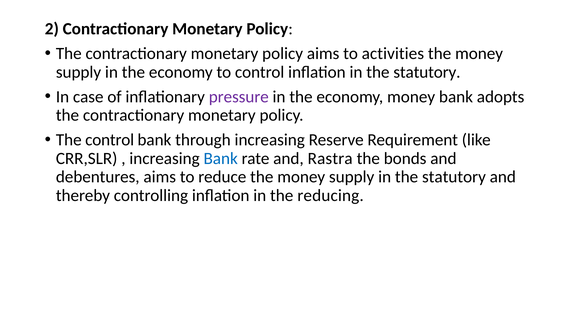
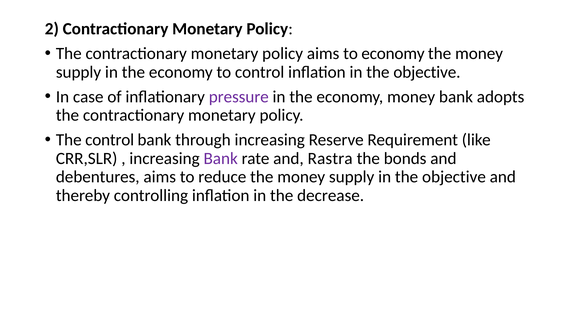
to activities: activities -> economy
inflation in the statutory: statutory -> objective
Bank at (221, 158) colour: blue -> purple
supply in the statutory: statutory -> objective
reducing: reducing -> decrease
